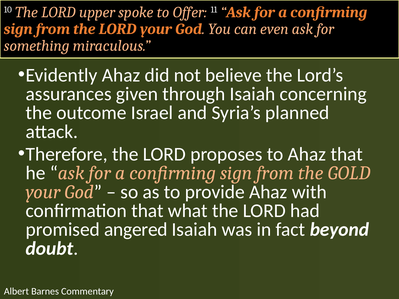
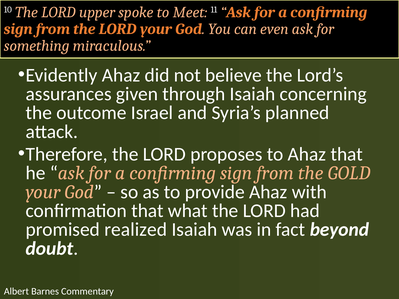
Offer: Offer -> Meet
angered: angered -> realized
